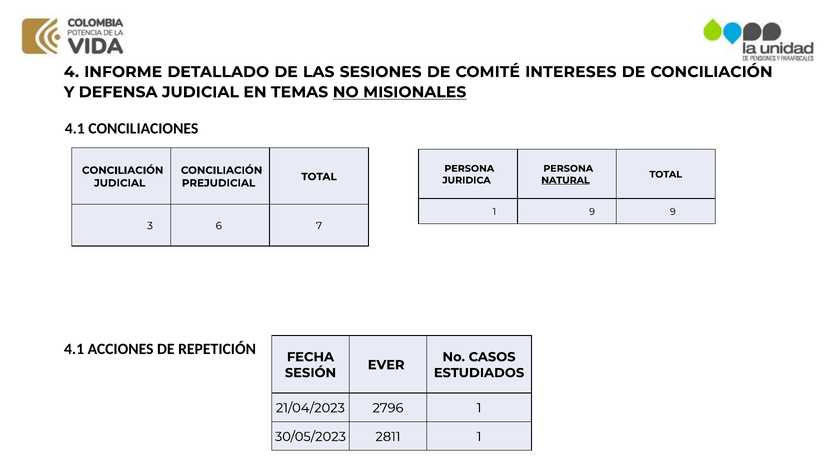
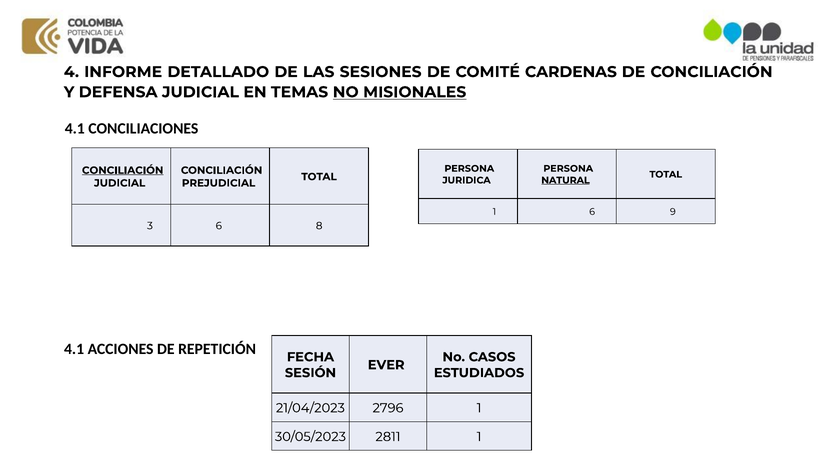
INTERESES: INTERESES -> CARDENAS
CONCILIACIÓN at (123, 170) underline: none -> present
1 9: 9 -> 6
7: 7 -> 8
